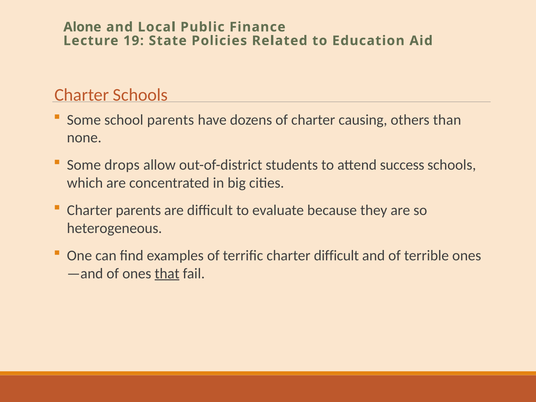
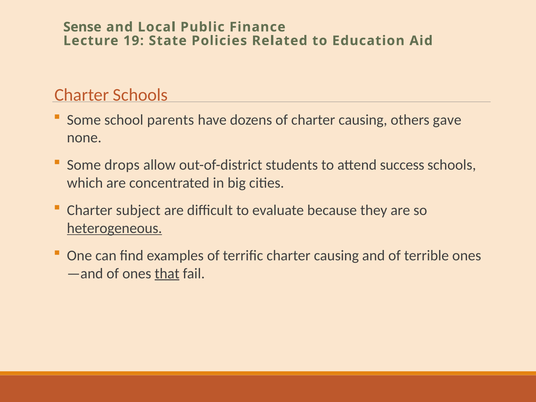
Alone: Alone -> Sense
than: than -> gave
Charter parents: parents -> subject
heterogeneous underline: none -> present
terrific charter difficult: difficult -> causing
